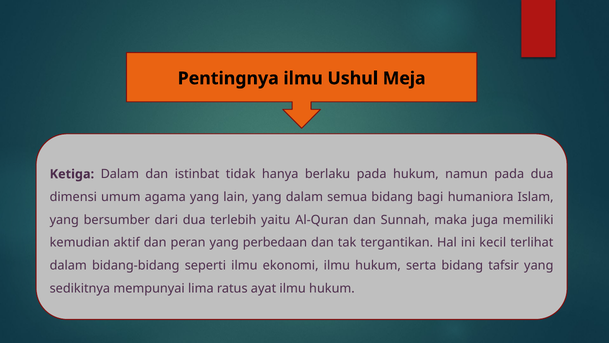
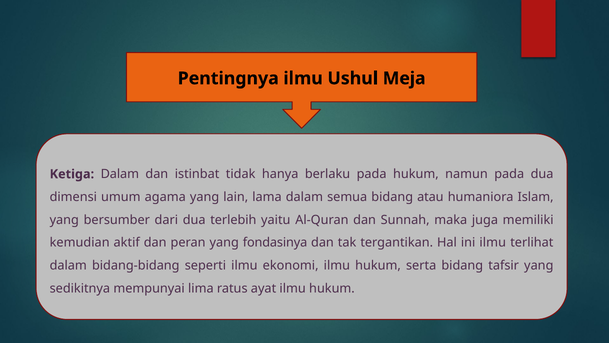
lain yang: yang -> lama
bagi: bagi -> atau
perbedaan: perbedaan -> fondasinya
ini kecil: kecil -> ilmu
